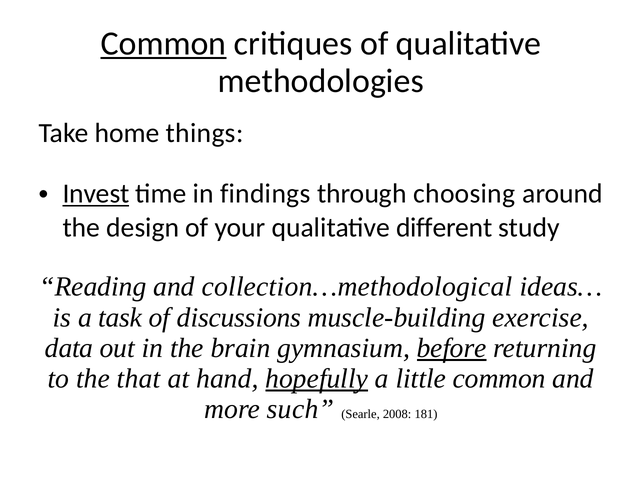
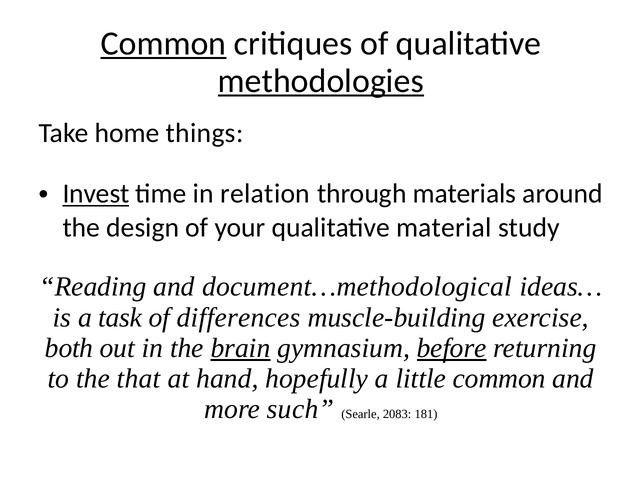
methodologies underline: none -> present
findings: findings -> relation
choosing: choosing -> materials
different: different -> material
collection…methodological: collection…methodological -> document…methodological
discussions: discussions -> differences
data: data -> both
brain underline: none -> present
hopefully underline: present -> none
2008: 2008 -> 2083
